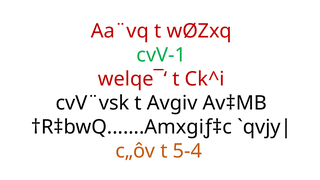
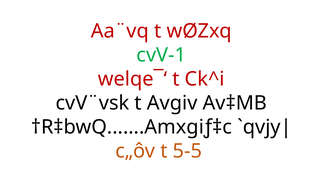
5-4: 5-4 -> 5-5
